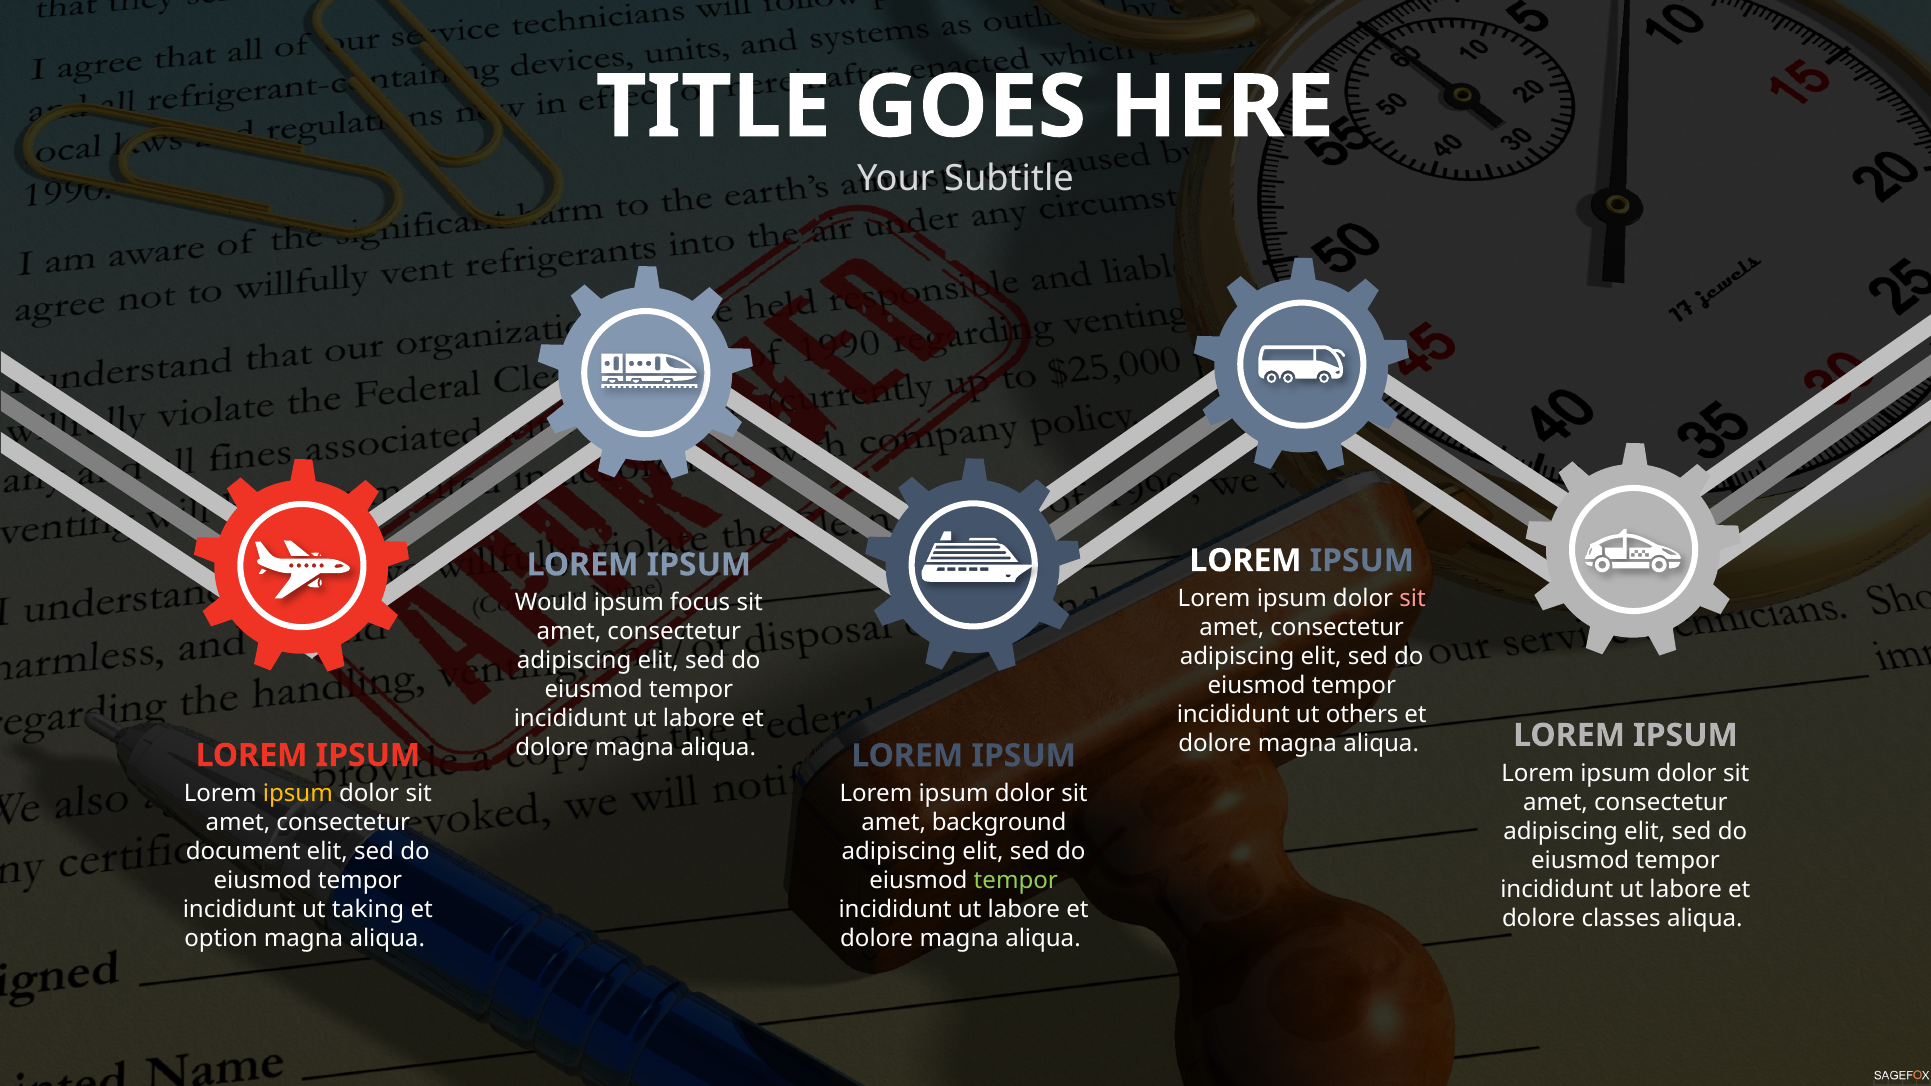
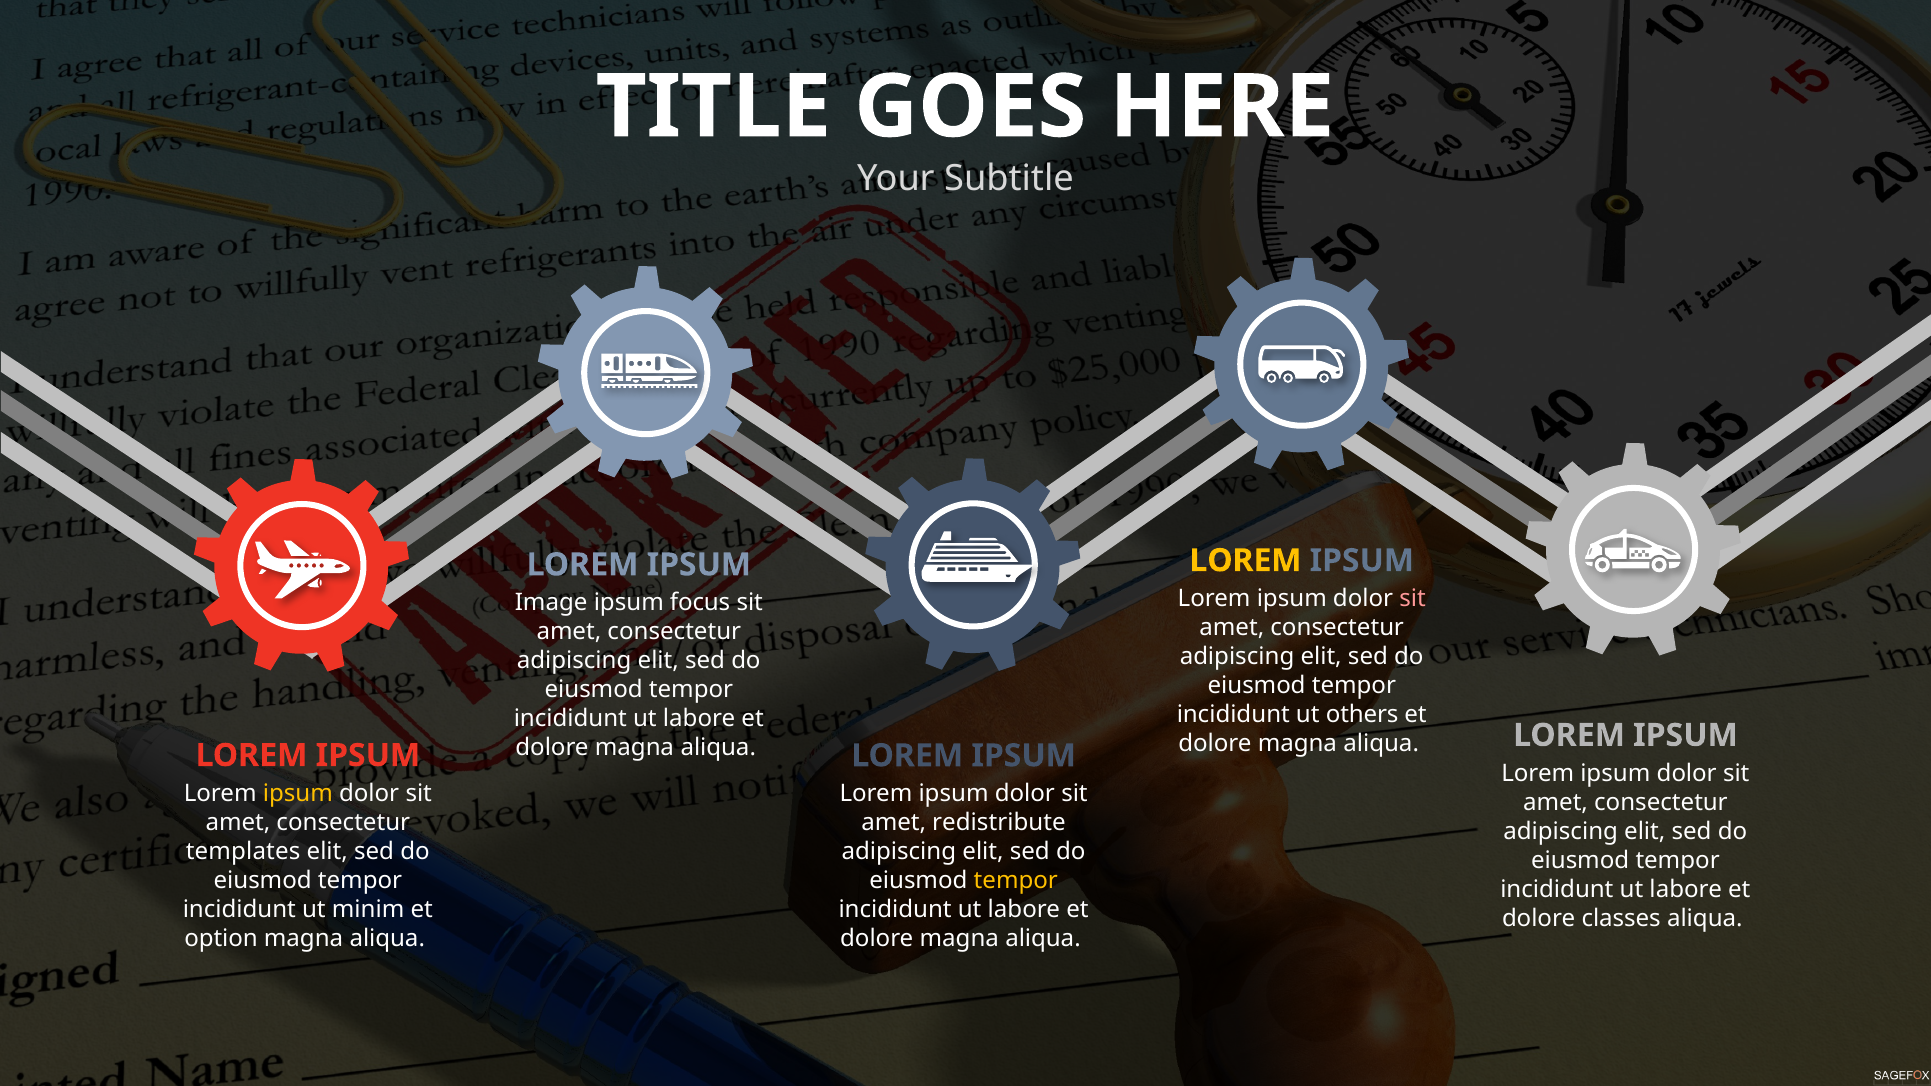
LOREM at (1246, 561) colour: white -> yellow
Would: Would -> Image
background: background -> redistribute
document: document -> templates
tempor at (1016, 881) colour: light green -> yellow
taking: taking -> minim
